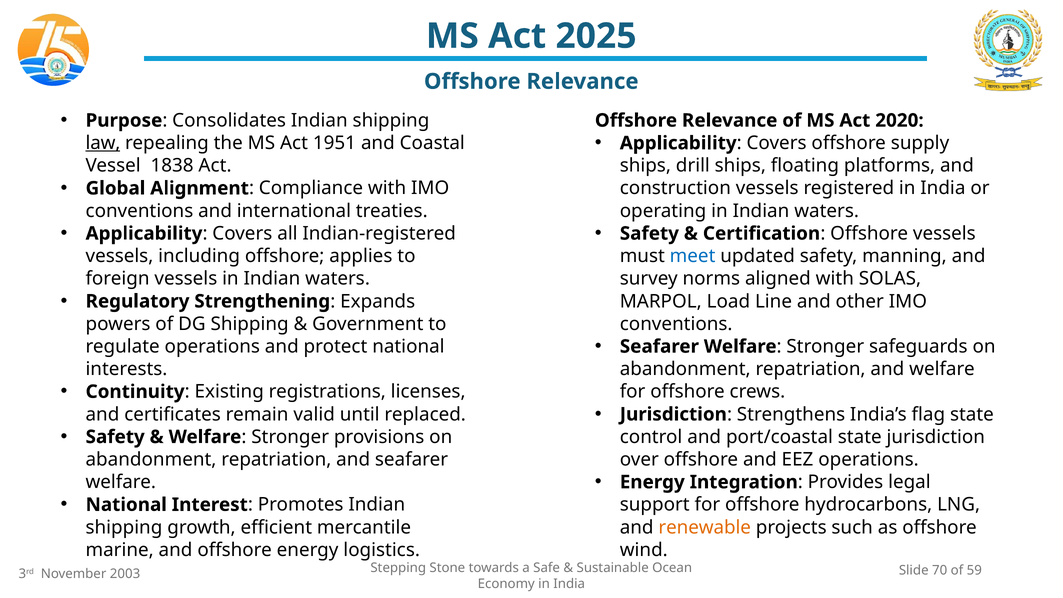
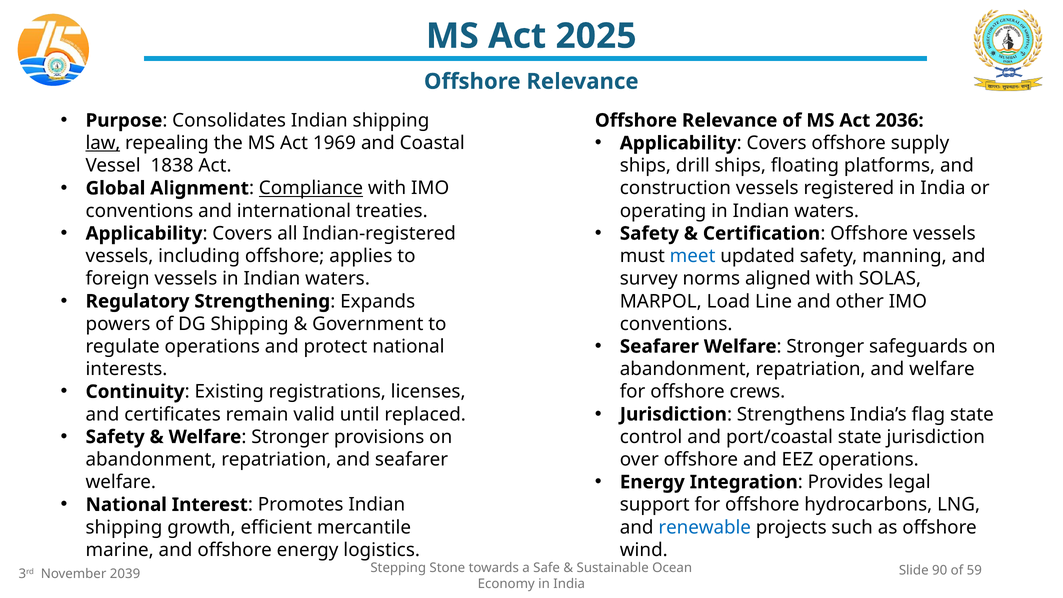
2020: 2020 -> 2036
1951: 1951 -> 1969
Compliance underline: none -> present
renewable colour: orange -> blue
70: 70 -> 90
2003: 2003 -> 2039
